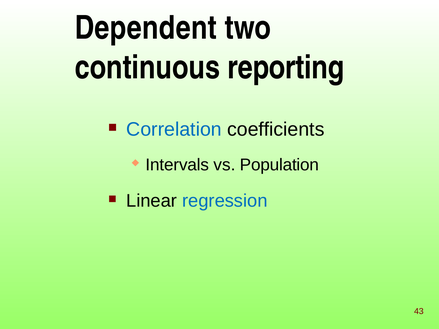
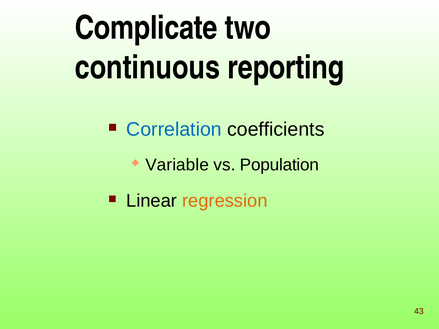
Dependent: Dependent -> Complicate
Intervals: Intervals -> Variable
regression colour: blue -> orange
